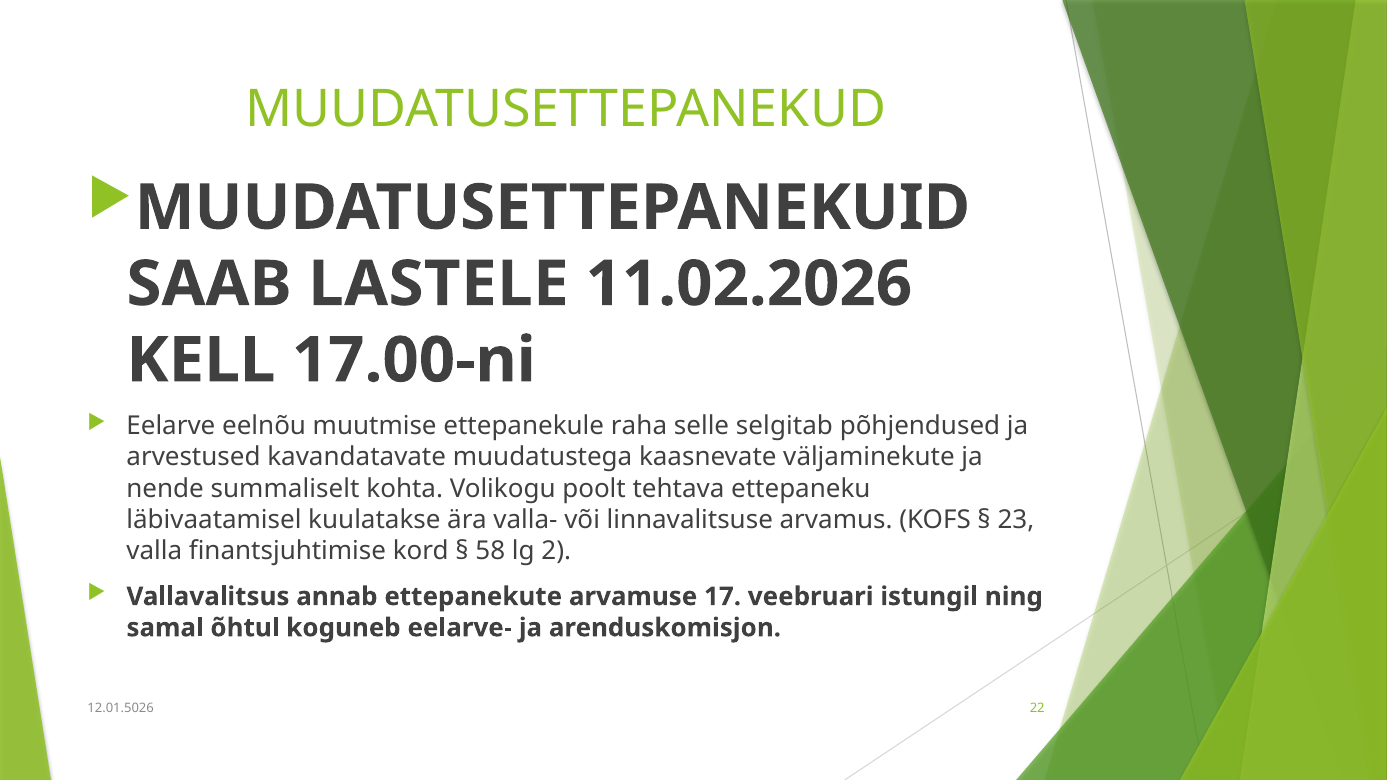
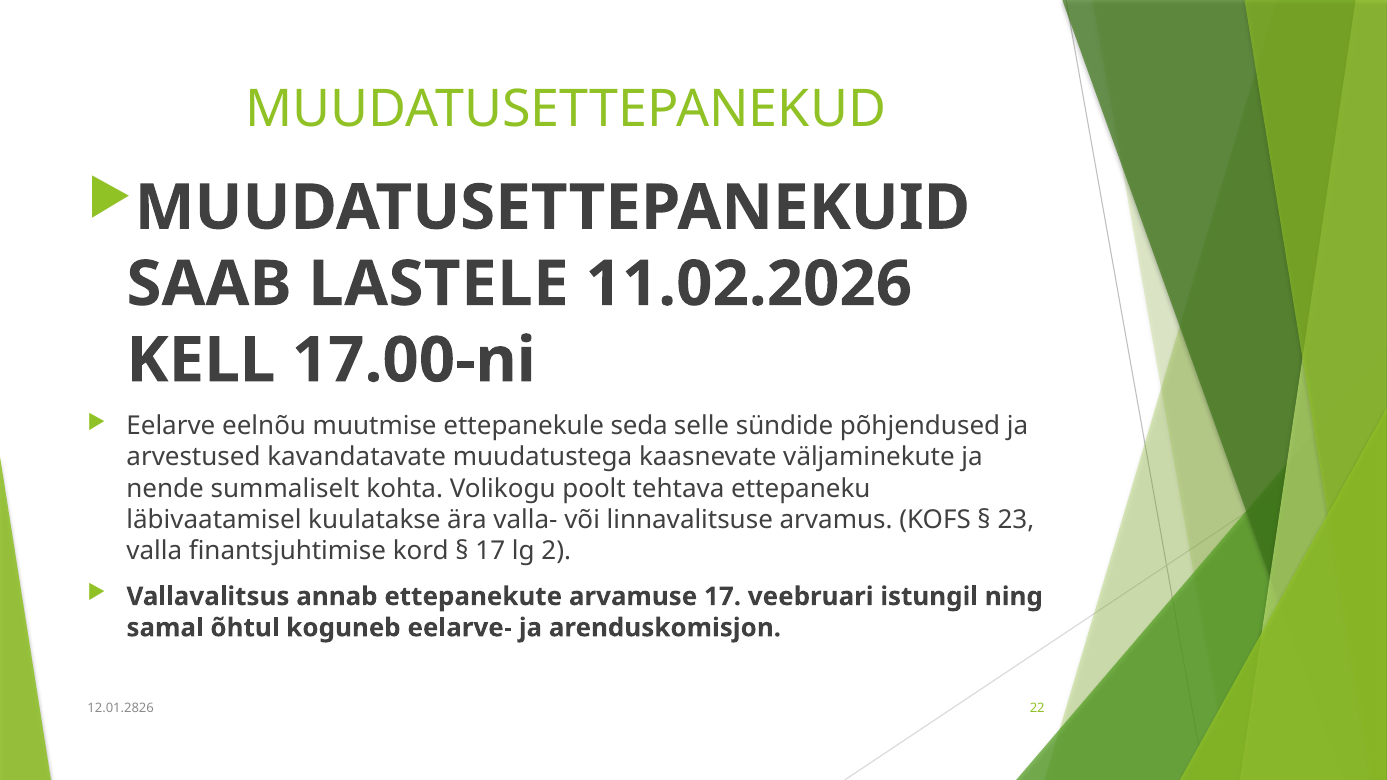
raha: raha -> seda
selgitab: selgitab -> sündide
58 at (490, 551): 58 -> 17
12.01.5026: 12.01.5026 -> 12.01.2826
